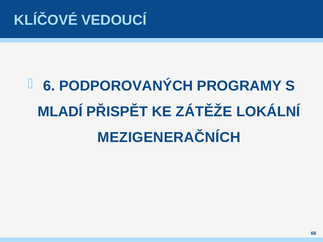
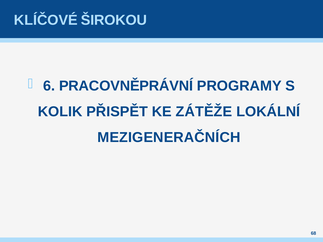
VEDOUCÍ: VEDOUCÍ -> ŠIROKOU
PODPOROVANÝCH: PODPOROVANÝCH -> PRACOVNĚPRÁVNÍ
MLADÍ: MLADÍ -> KOLIK
